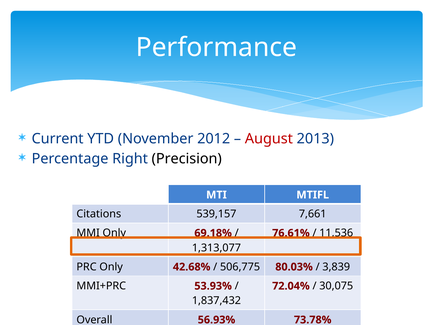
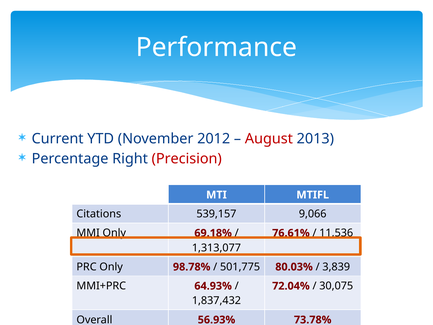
Precision colour: black -> red
7,661: 7,661 -> 9,066
42.68%: 42.68% -> 98.78%
506,775: 506,775 -> 501,775
53.93%: 53.93% -> 64.93%
